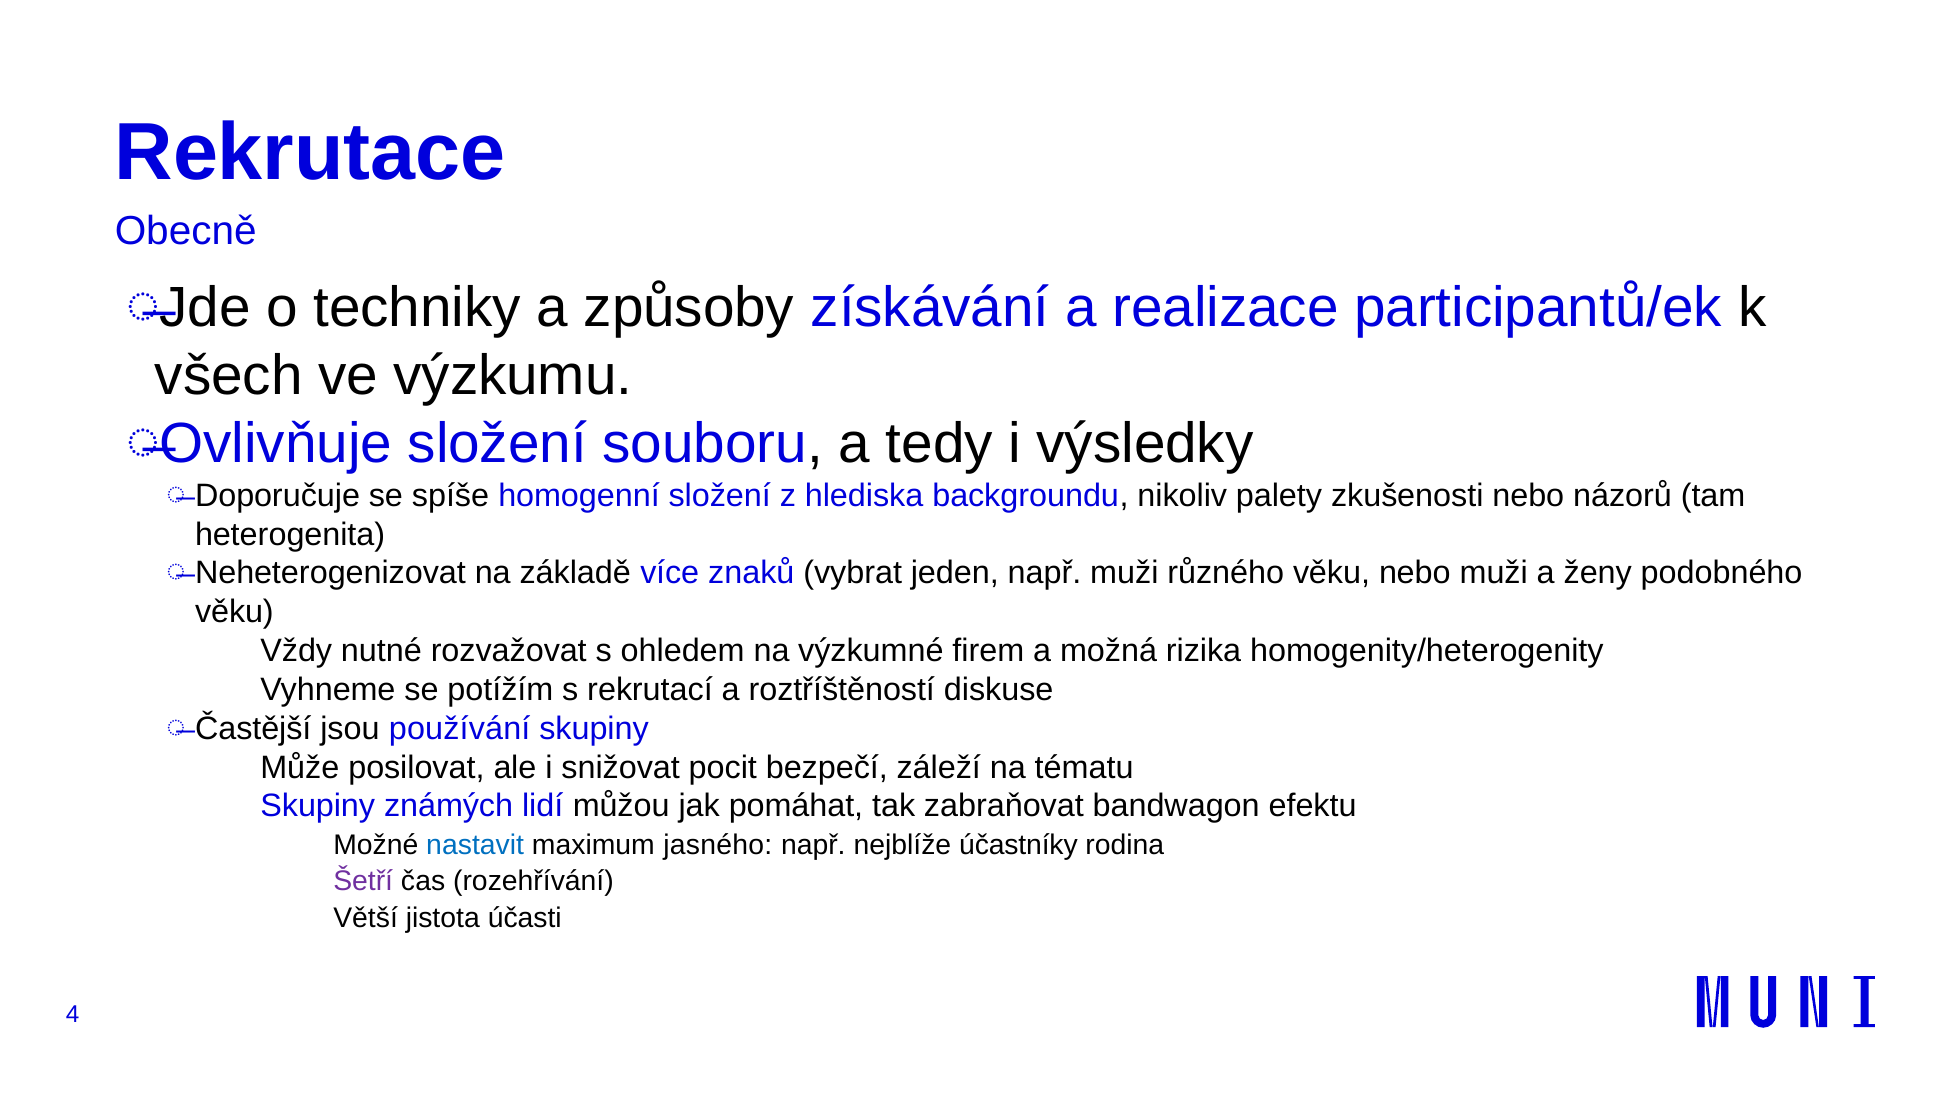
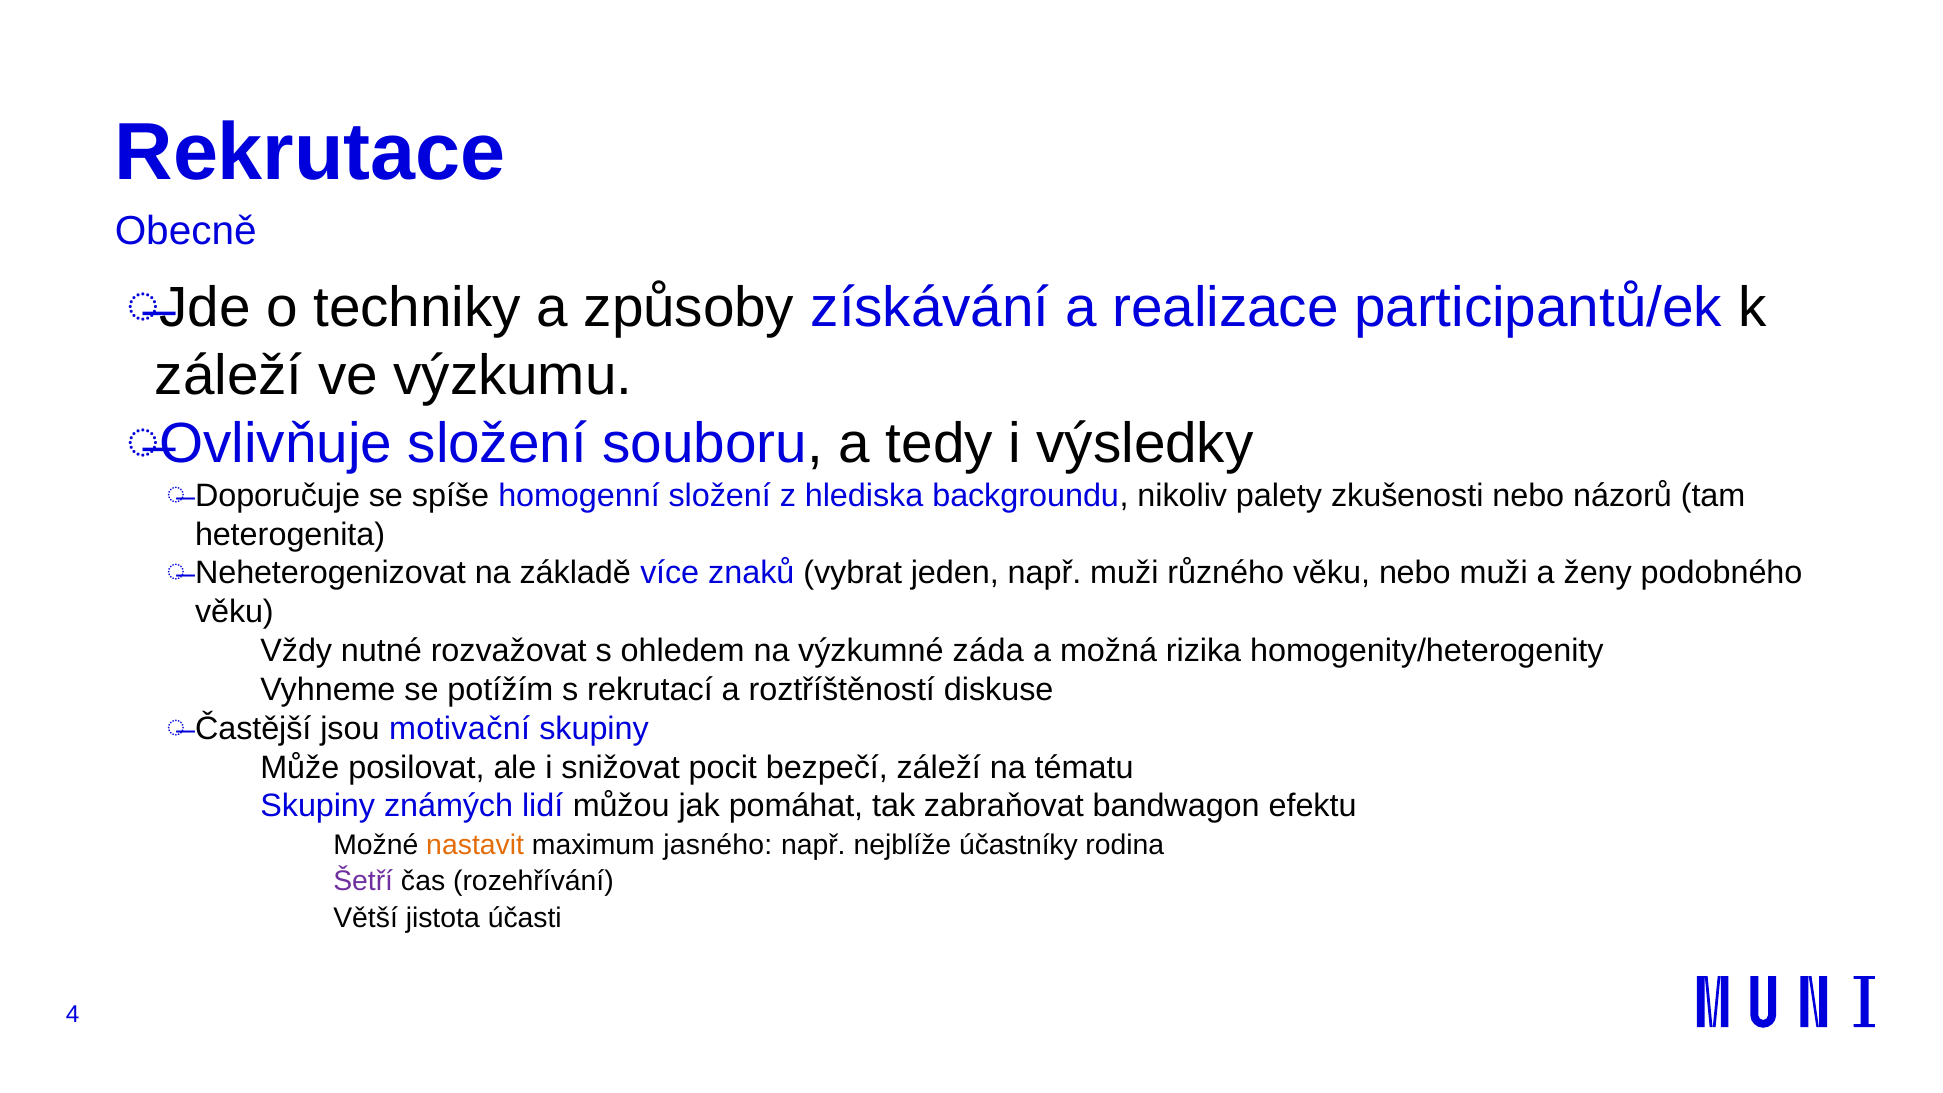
všech at (229, 376): všech -> záleží
firem: firem -> záda
používání: používání -> motivační
nastavit colour: blue -> orange
